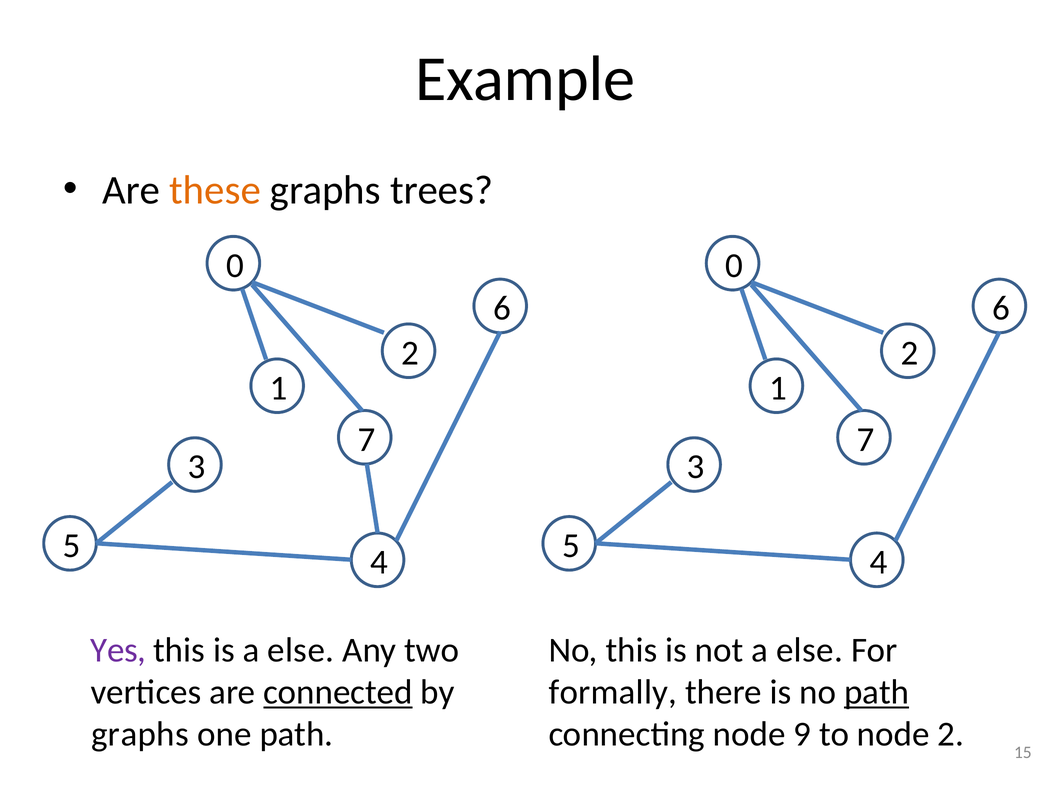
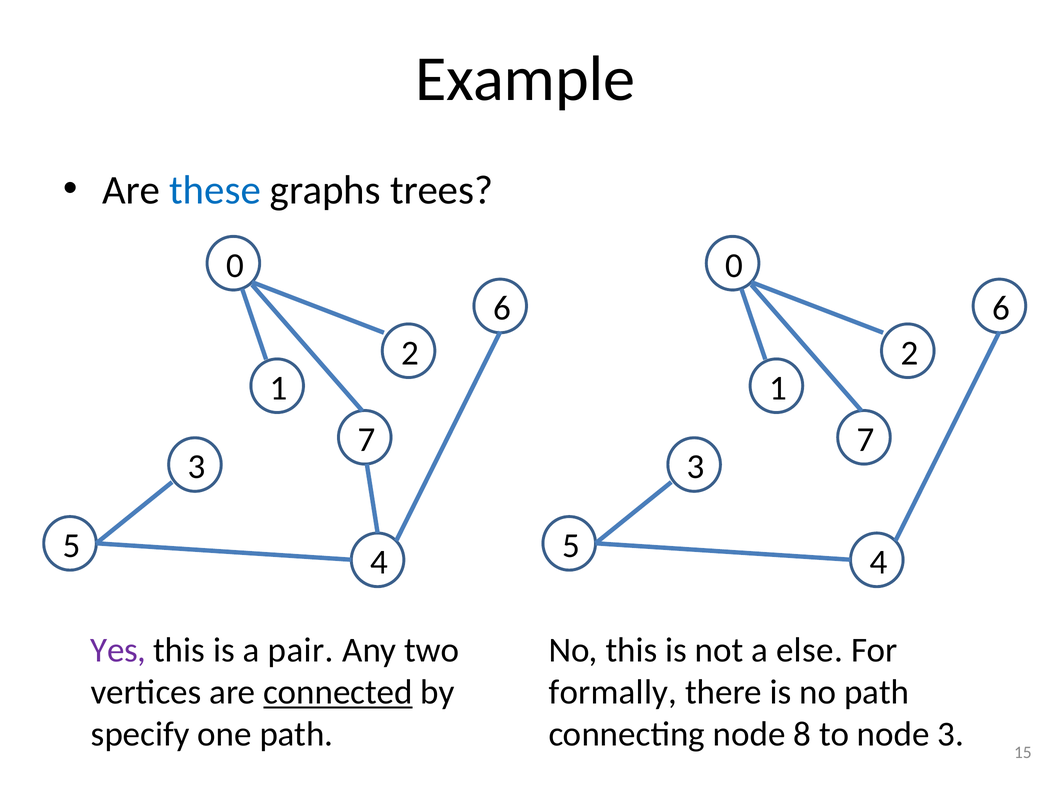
these colour: orange -> blue
is a else: else -> pair
path at (877, 692) underline: present -> none
graphs at (140, 735): graphs -> specify
9: 9 -> 8
node 2: 2 -> 3
